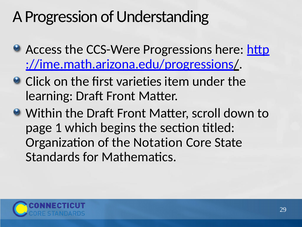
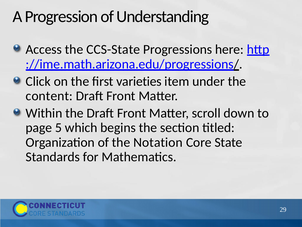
CCS-Were: CCS-Were -> CCS-State
learning: learning -> content
1: 1 -> 5
